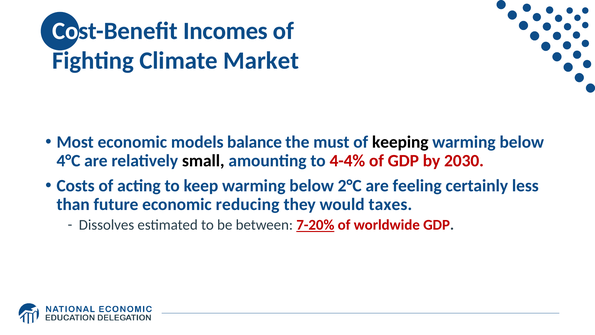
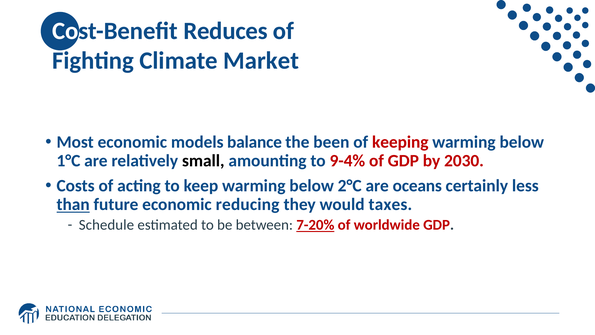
Incomes: Incomes -> Reduces
must: must -> been
keeping colour: black -> red
4°C: 4°C -> 1°C
4-4%: 4-4% -> 9-4%
feeling: feeling -> oceans
than underline: none -> present
Dissolves: Dissolves -> Schedule
